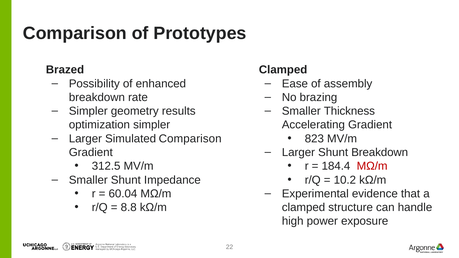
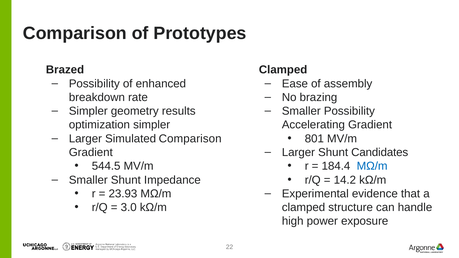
Smaller Thickness: Thickness -> Possibility
823: 823 -> 801
Shunt Breakdown: Breakdown -> Candidates
312.5: 312.5 -> 544.5
MΩ/m at (372, 166) colour: red -> blue
10.2: 10.2 -> 14.2
60.04: 60.04 -> 23.93
8.8: 8.8 -> 3.0
